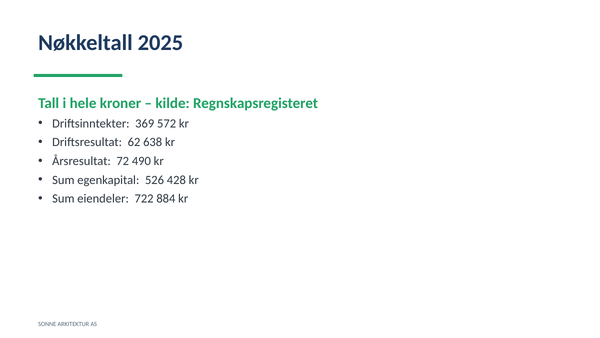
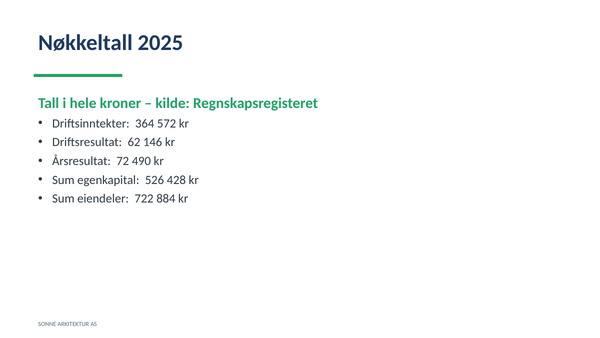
369: 369 -> 364
638: 638 -> 146
